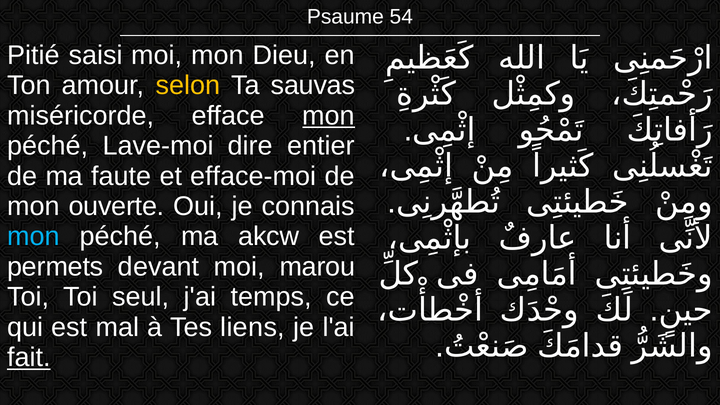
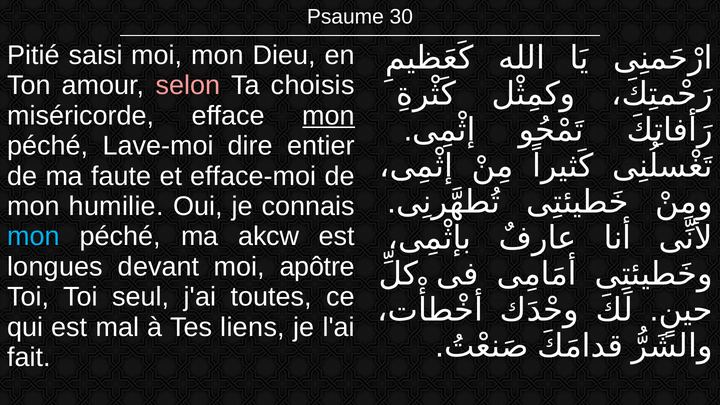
54: 54 -> 30
selon colour: yellow -> pink
sauvas: sauvas -> choisis
ouverte: ouverte -> humilie
permets: permets -> longues
marou: marou -> apôtre
temps: temps -> toutes
fait underline: present -> none
